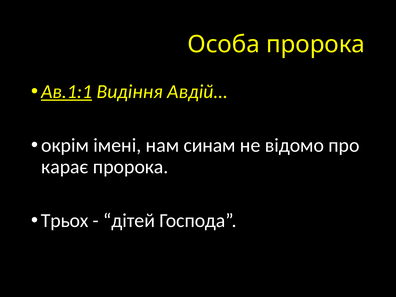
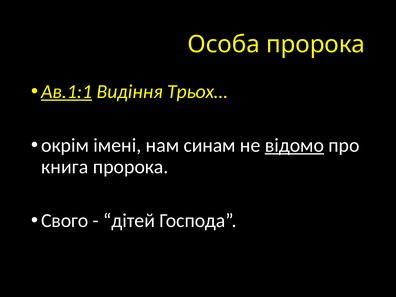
Авдій…: Авдій… -> Трьох…
відомо underline: none -> present
карає: карає -> книга
Трьох: Трьох -> Свого
